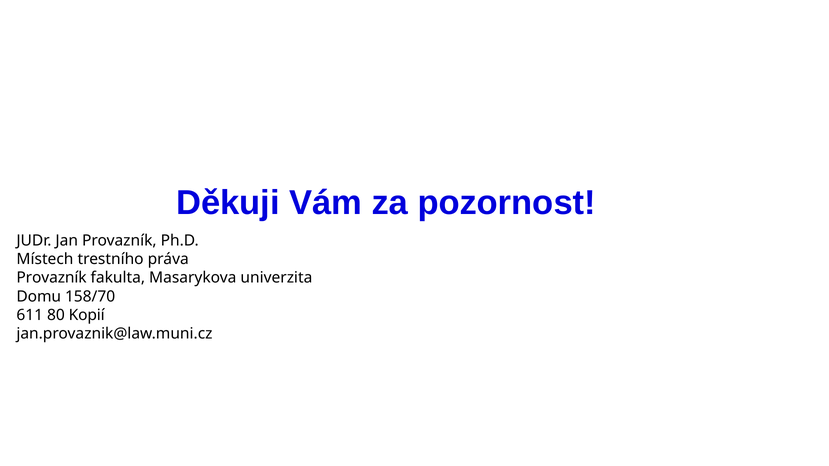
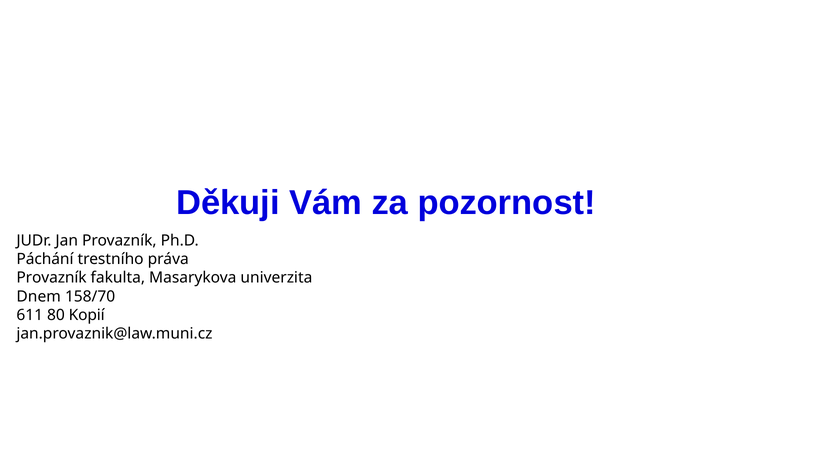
Místech: Místech -> Páchání
Domu: Domu -> Dnem
